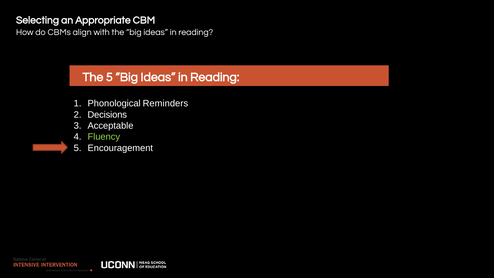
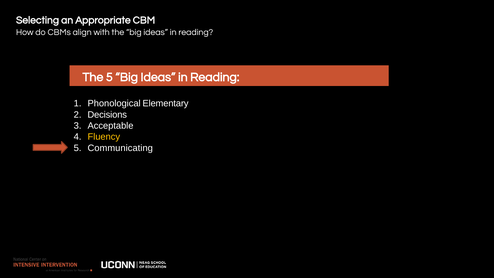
Reminders: Reminders -> Elementary
Fluency colour: light green -> yellow
Encouragement: Encouragement -> Communicating
